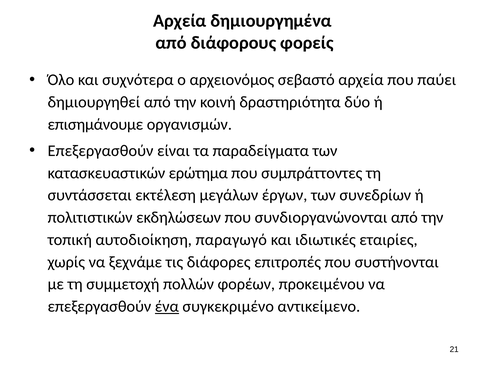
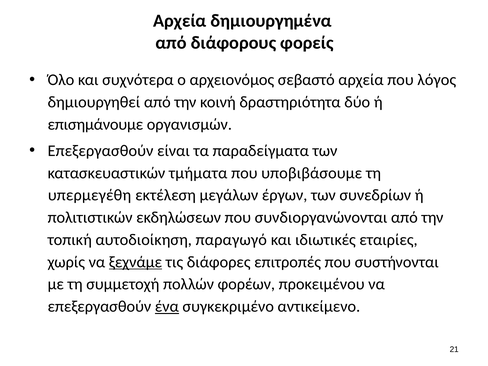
παύει: παύει -> λόγος
ερώτημα: ερώτημα -> τμήματα
συμπράττοντες: συμπράττοντες -> υποβιβάσουμε
συντάσσεται: συντάσσεται -> υπερμεγέθη
ξεχνάμε underline: none -> present
